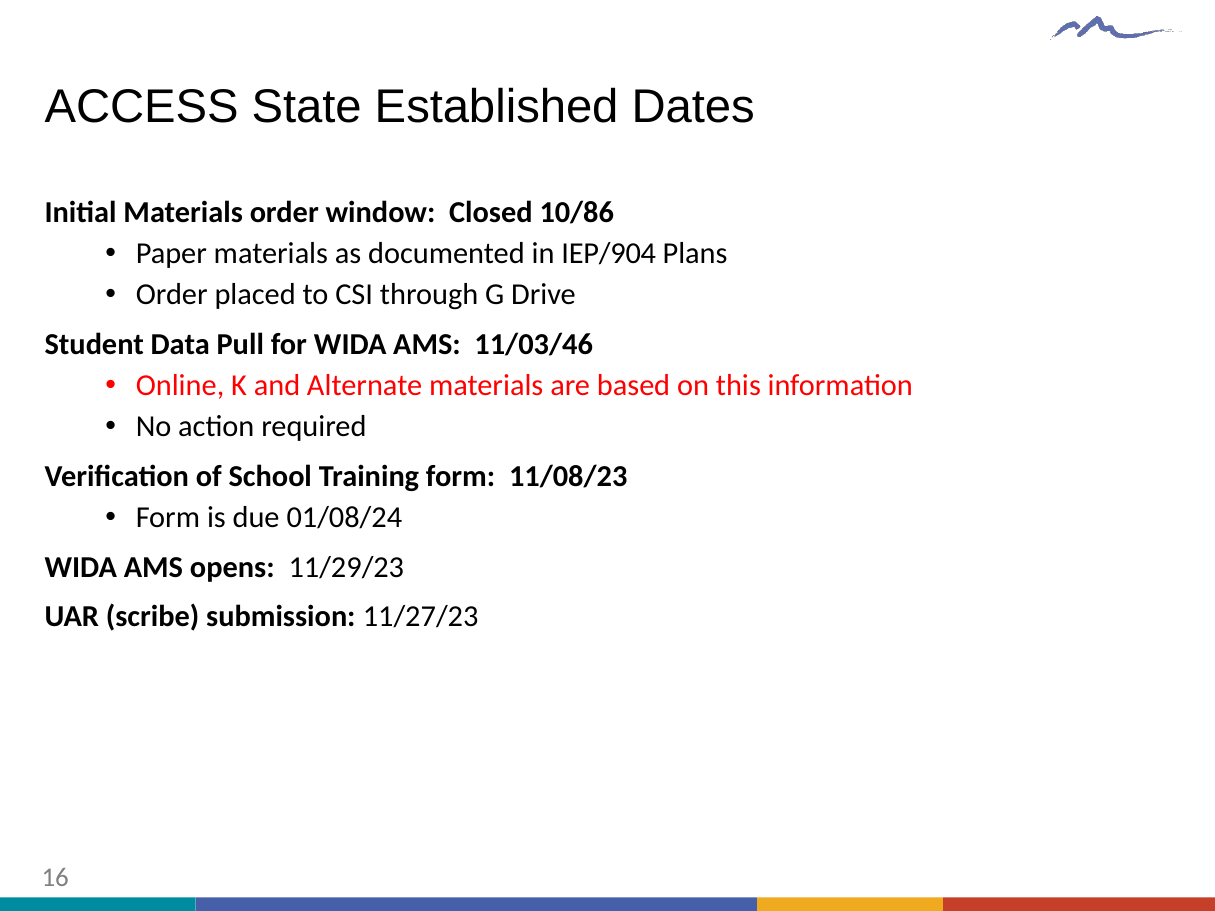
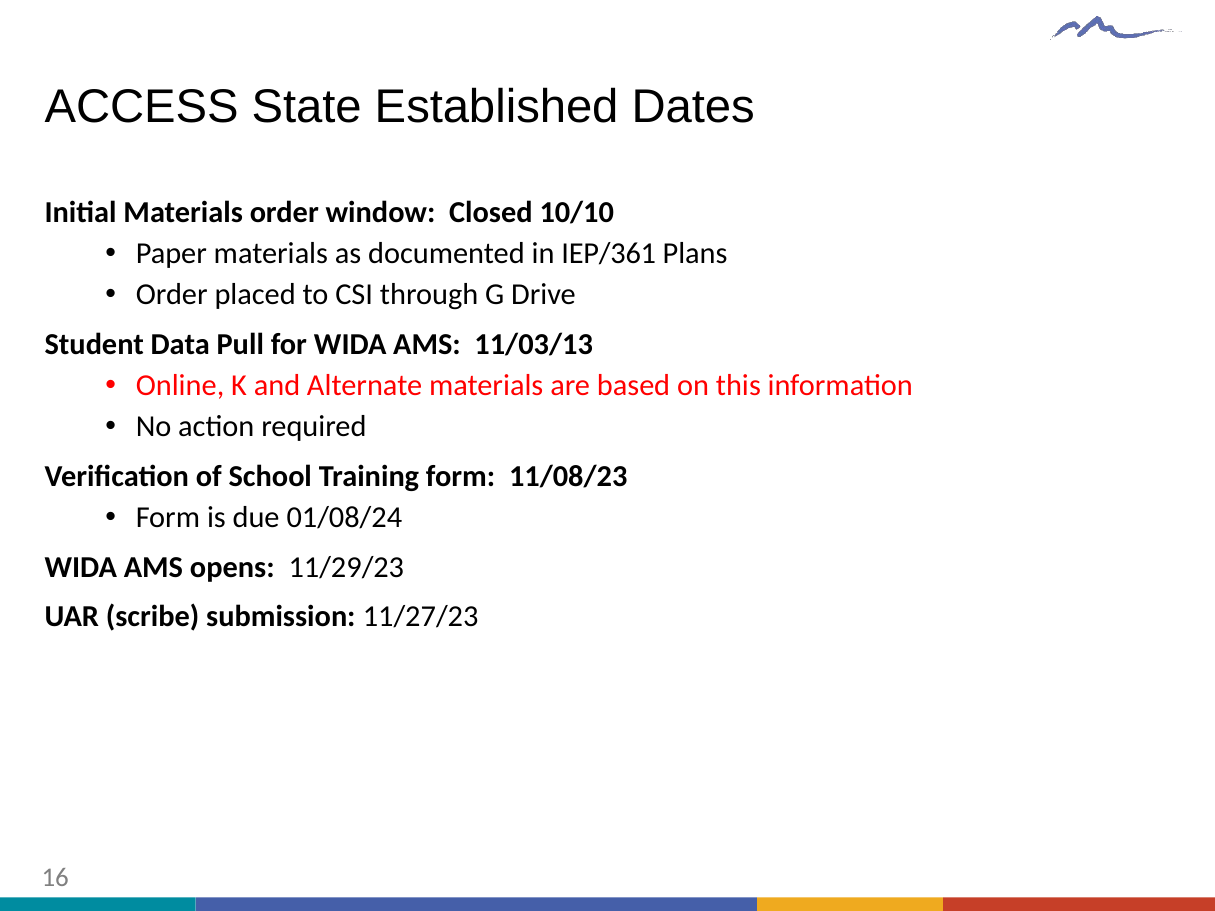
10/86: 10/86 -> 10/10
IEP/904: IEP/904 -> IEP/361
11/03/46: 11/03/46 -> 11/03/13
